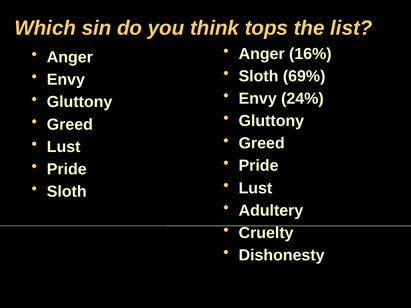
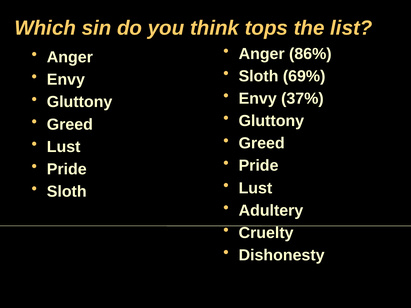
16%: 16% -> 86%
24%: 24% -> 37%
